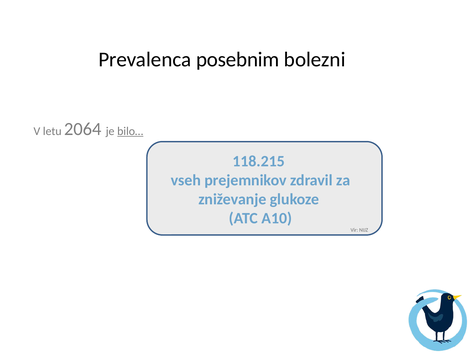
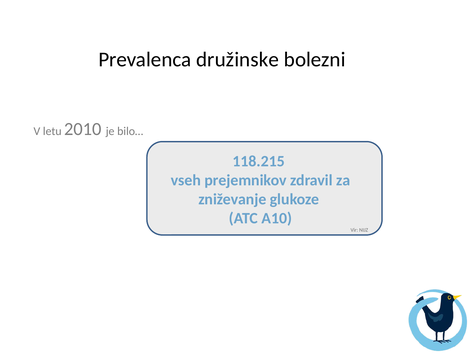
posebnim: posebnim -> družinske
2064: 2064 -> 2010
bilo… underline: present -> none
